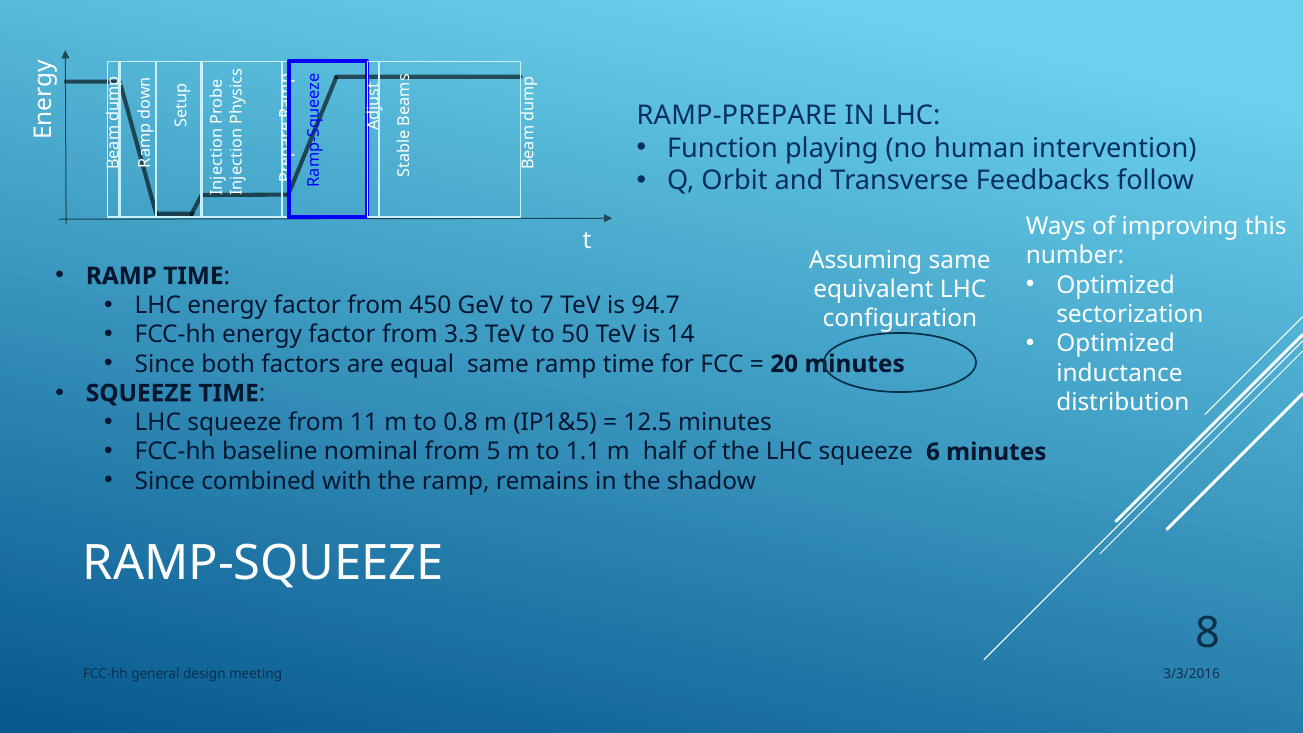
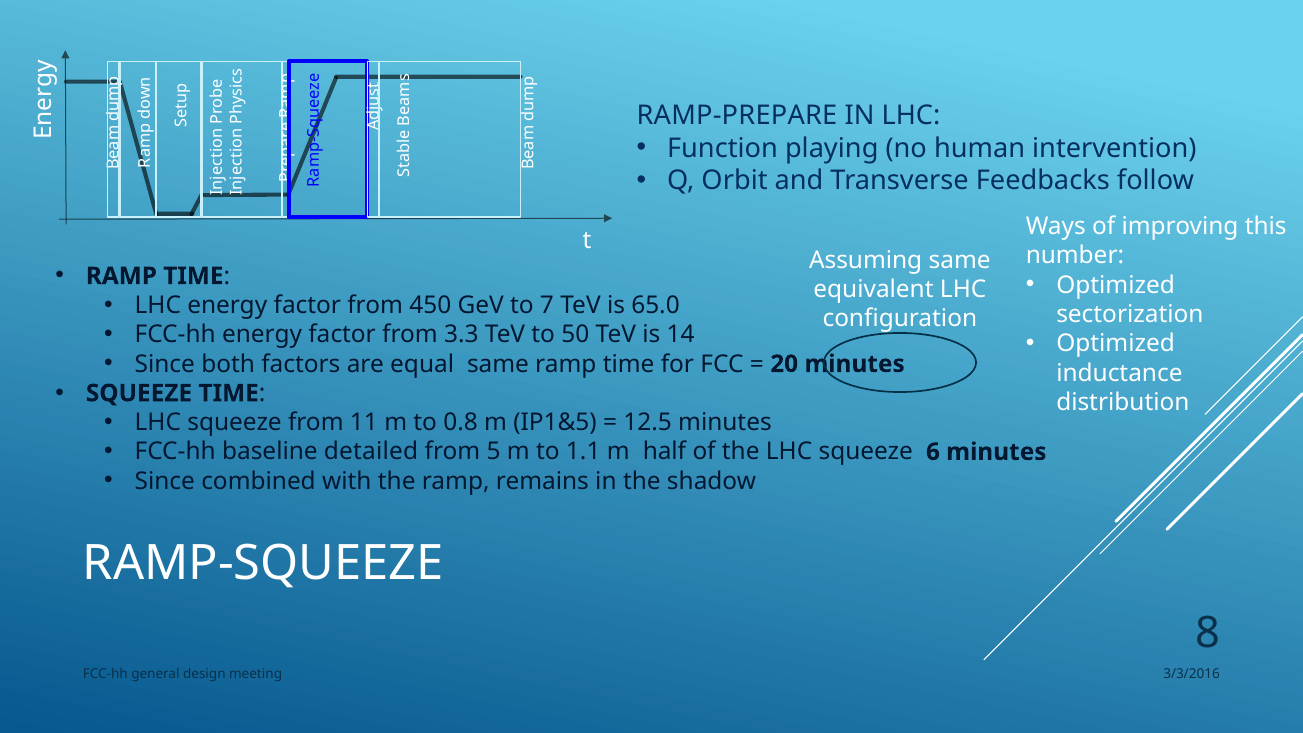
94.7: 94.7 -> 65.0
nominal: nominal -> detailed
